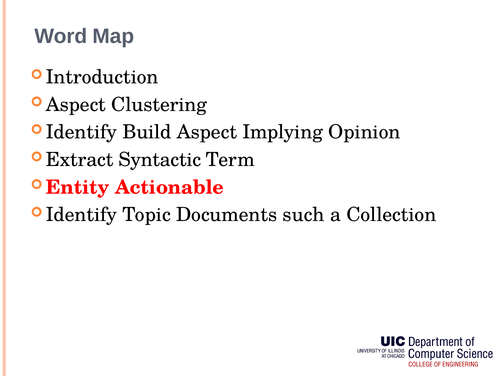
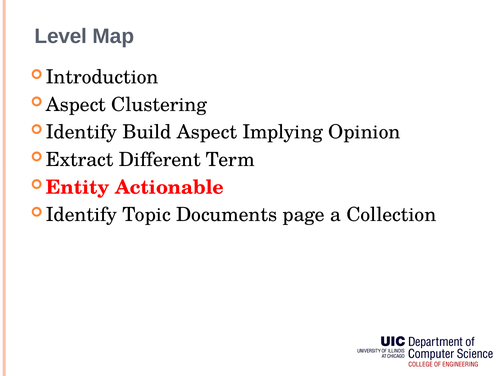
Word: Word -> Level
Syntactic: Syntactic -> Different
such: such -> page
